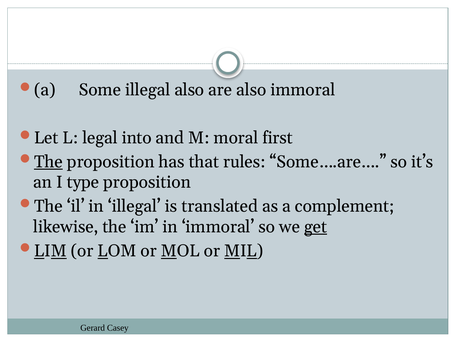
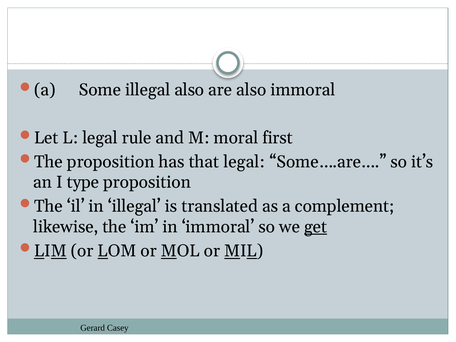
into: into -> rule
The at (48, 162) underline: present -> none
that rules: rules -> legal
